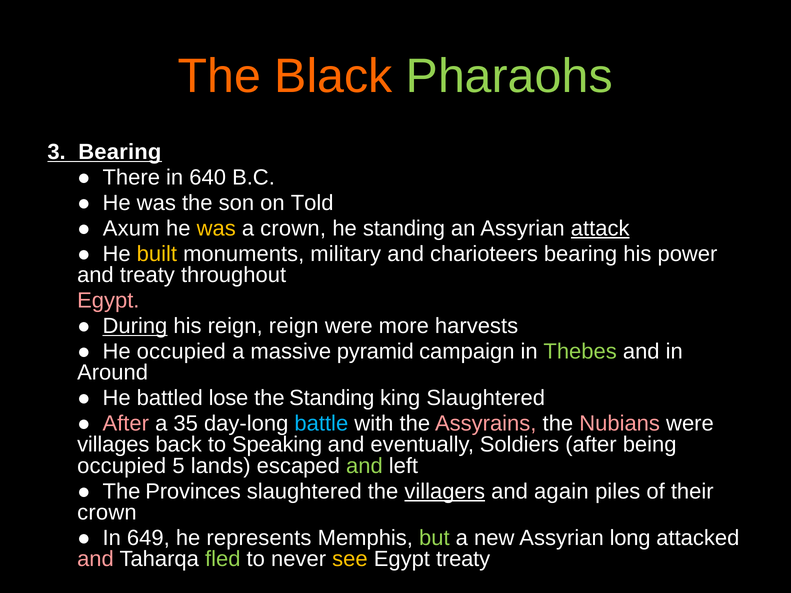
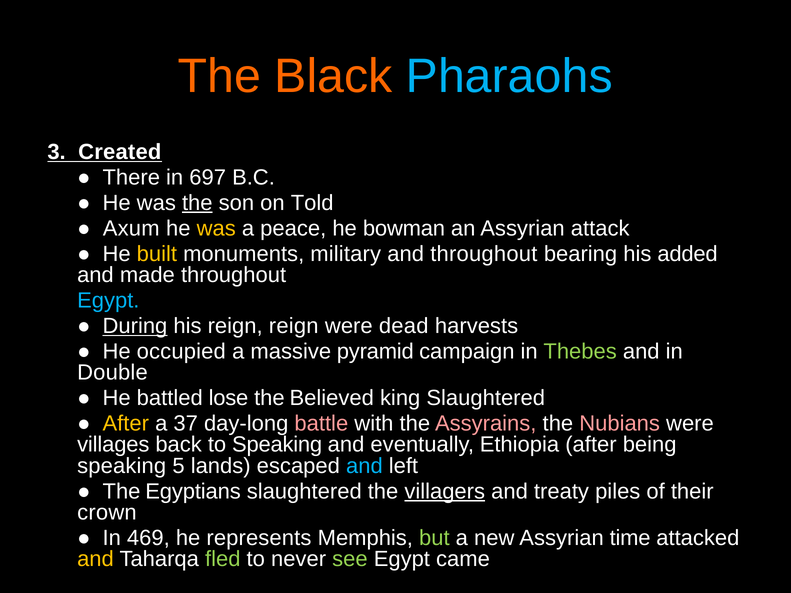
Pharaohs colour: light green -> light blue
3 Bearing: Bearing -> Created
640: 640 -> 697
the at (197, 203) underline: none -> present
a crown: crown -> peace
he standing: standing -> bowman
attack underline: present -> none
and charioteers: charioteers -> throughout
power: power -> added
and treaty: treaty -> made
Egypt at (108, 301) colour: pink -> light blue
more: more -> dead
Around: Around -> Double
the Standing: Standing -> Believed
After at (126, 424) colour: pink -> yellow
35: 35 -> 37
battle colour: light blue -> pink
Soldiers: Soldiers -> Ethiopia
occupied at (122, 466): occupied -> speaking
and at (364, 466) colour: light green -> light blue
Provinces: Provinces -> Egyptians
again: again -> treaty
649: 649 -> 469
long: long -> time
and at (95, 559) colour: pink -> yellow
see colour: yellow -> light green
Egypt treaty: treaty -> came
